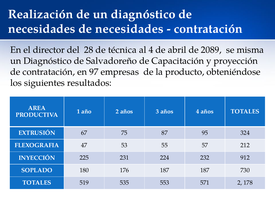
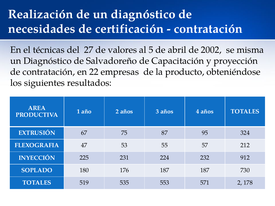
necesidades de necesidades: necesidades -> certificación
director: director -> técnicas
28: 28 -> 27
técnica: técnica -> valores
al 4: 4 -> 5
2089: 2089 -> 2002
97: 97 -> 22
